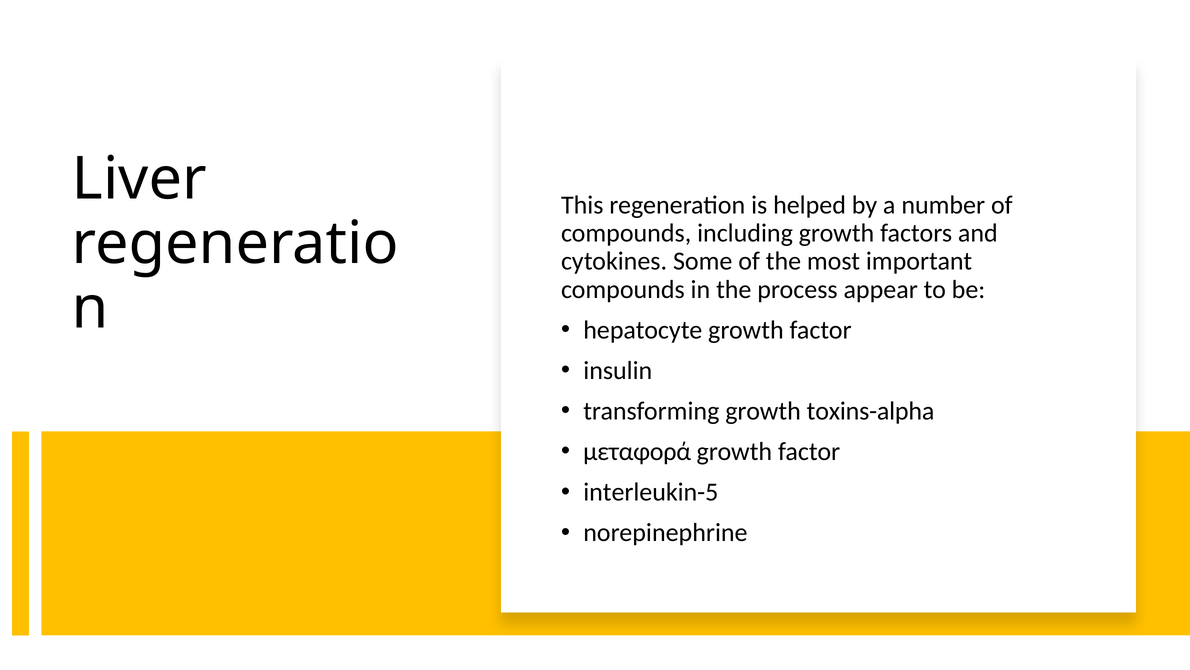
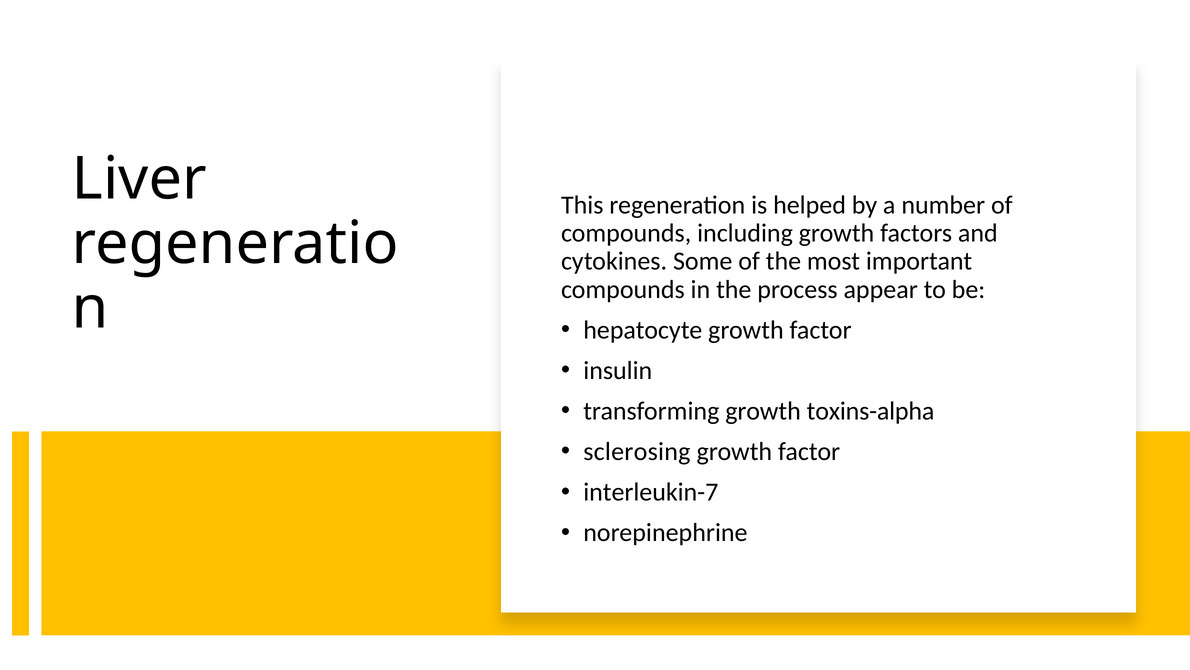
μεταφορά: μεταφορά -> sclerosing
interleukin-5: interleukin-5 -> interleukin-7
